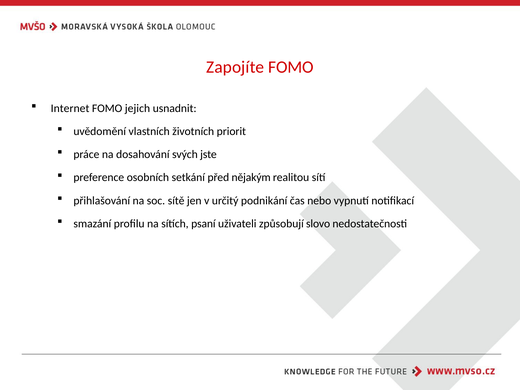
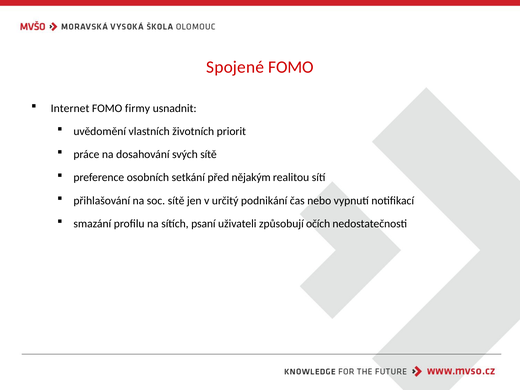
Zapojíte: Zapojíte -> Spojené
jejich: jejich -> firmy
svých jste: jste -> sítě
slovo: slovo -> očích
